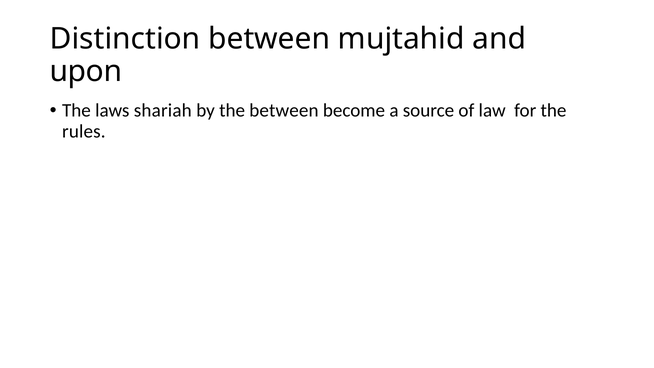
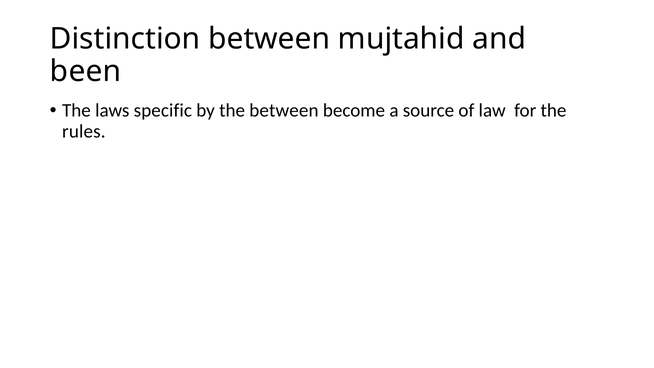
upon: upon -> been
shariah: shariah -> specific
